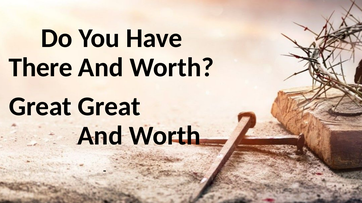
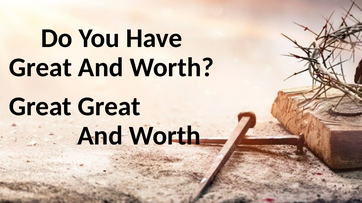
There at (41, 68): There -> Great
